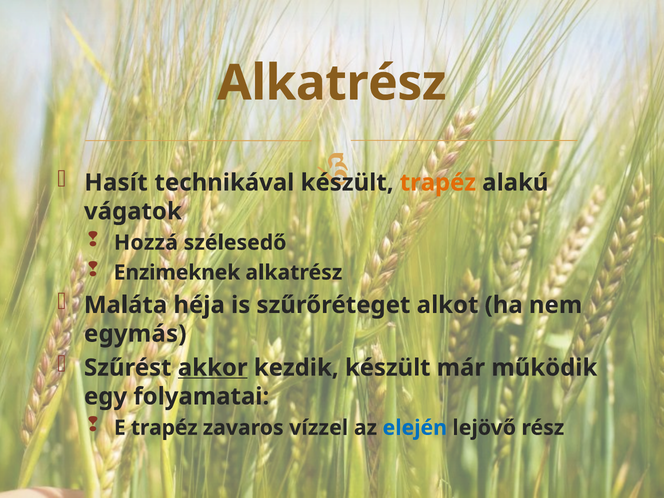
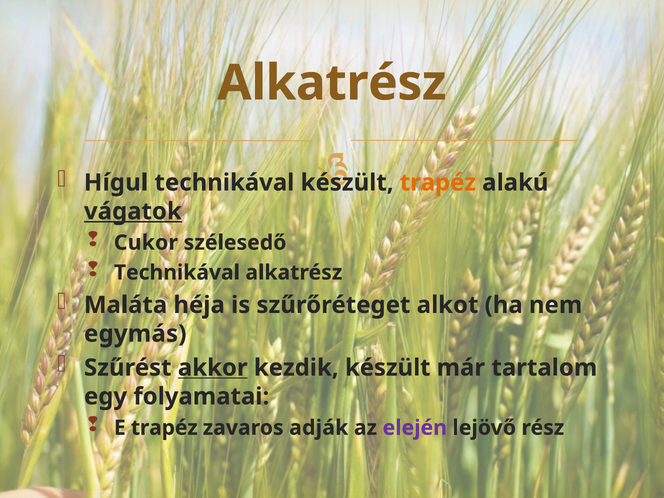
Hasít: Hasít -> Hígul
vágatok underline: none -> present
Hozzá: Hozzá -> Cukor
Enzimeknek at (177, 273): Enzimeknek -> Technikával
működik: működik -> tartalom
vízzel: vízzel -> adják
elején colour: blue -> purple
